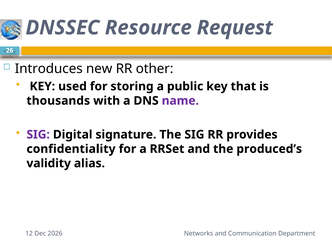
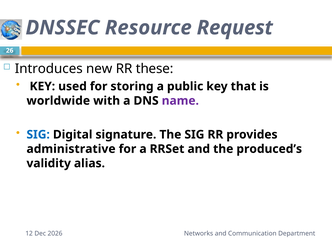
other: other -> these
thousands: thousands -> worldwide
SIG at (38, 135) colour: purple -> blue
confidentiality: confidentiality -> administrative
